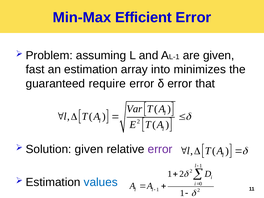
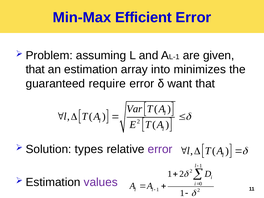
fast at (35, 69): fast -> that
δ error: error -> want
Solution given: given -> types
values colour: blue -> purple
